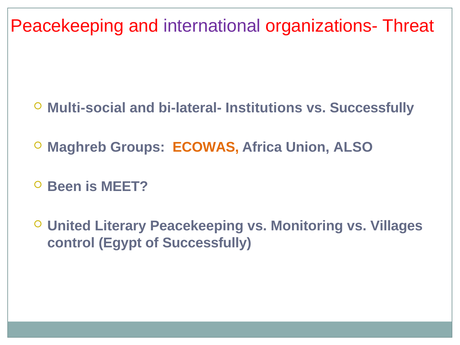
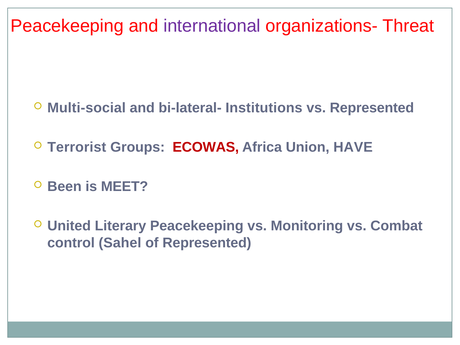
vs Successfully: Successfully -> Represented
Maghreb: Maghreb -> Terrorist
ECOWAS colour: orange -> red
ALSO: ALSO -> HAVE
Villages: Villages -> Combat
Egypt: Egypt -> Sahel
of Successfully: Successfully -> Represented
